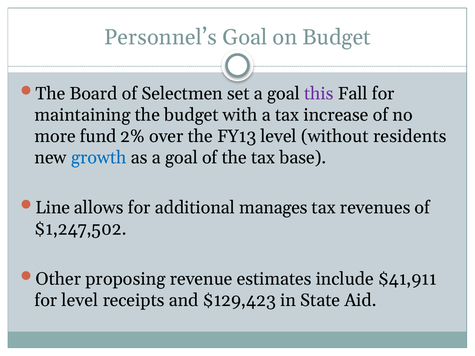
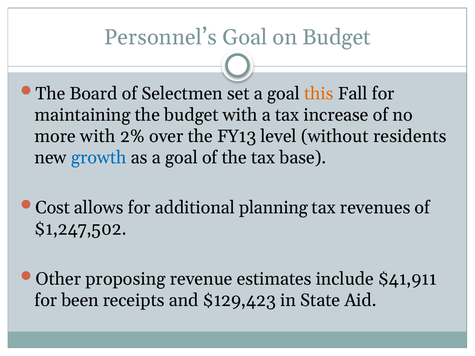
this colour: purple -> orange
more fund: fund -> with
Line: Line -> Cost
manages: manages -> planning
for level: level -> been
